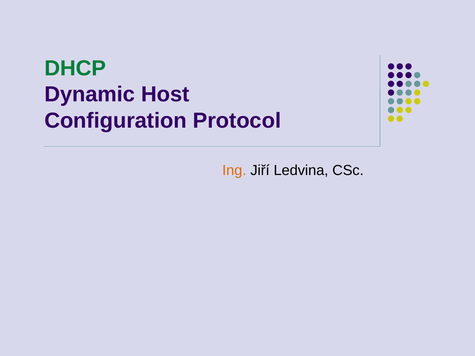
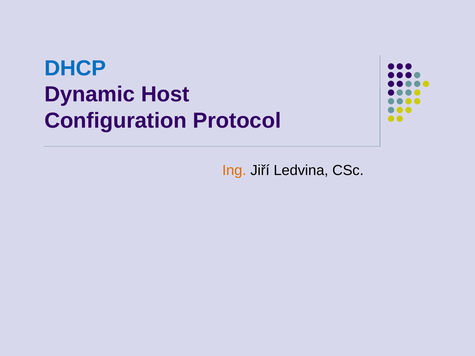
DHCP colour: green -> blue
